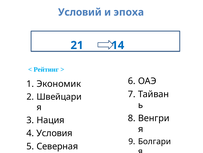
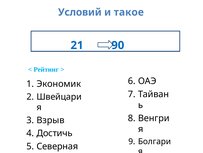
эпоха: эпоха -> такое
14: 14 -> 90
Нация: Нация -> Взрыв
Условия: Условия -> Достичь
